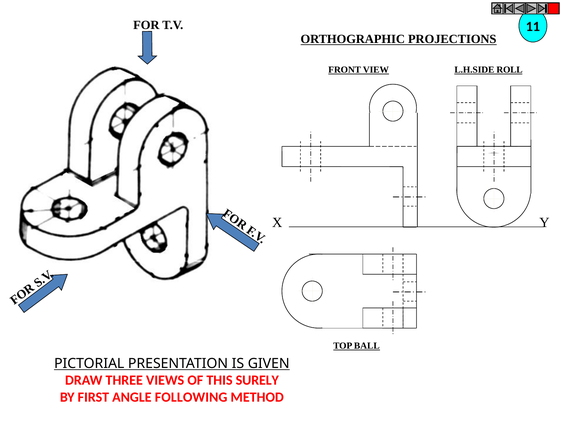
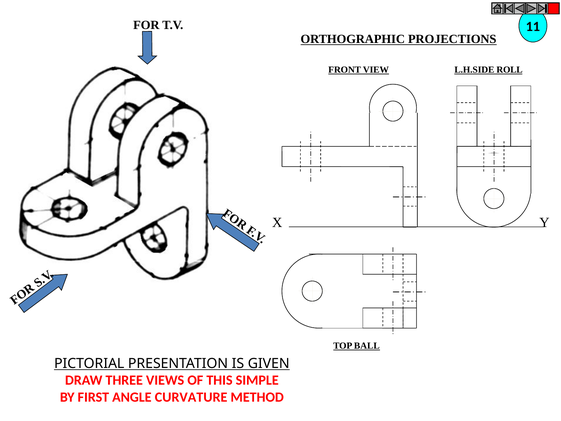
SURELY: SURELY -> SIMPLE
FOLLOWING: FOLLOWING -> CURVATURE
